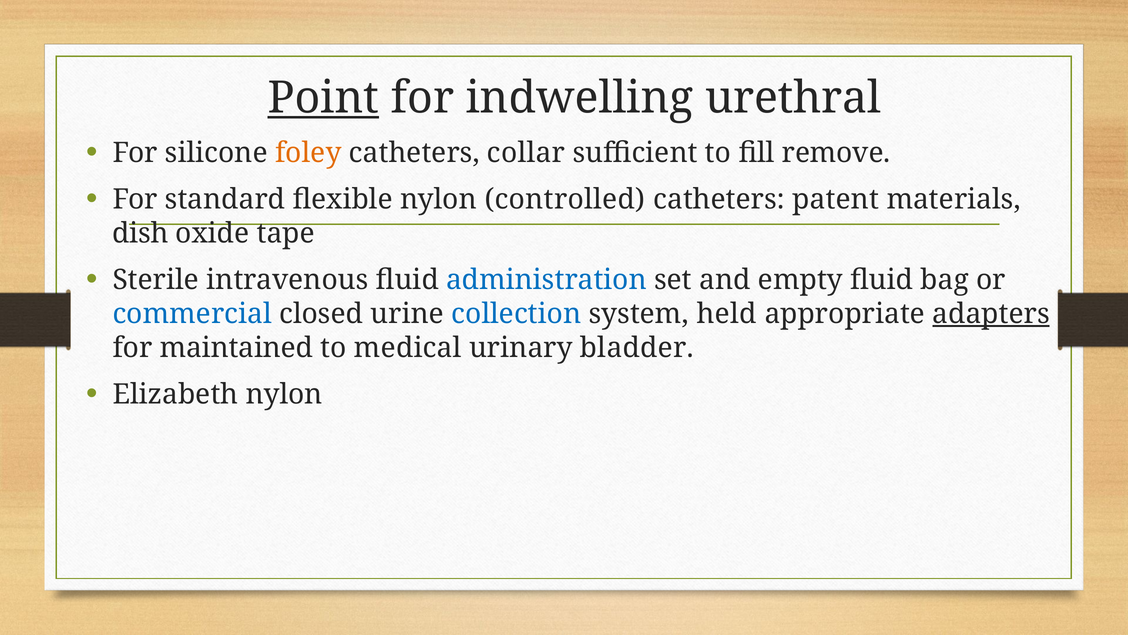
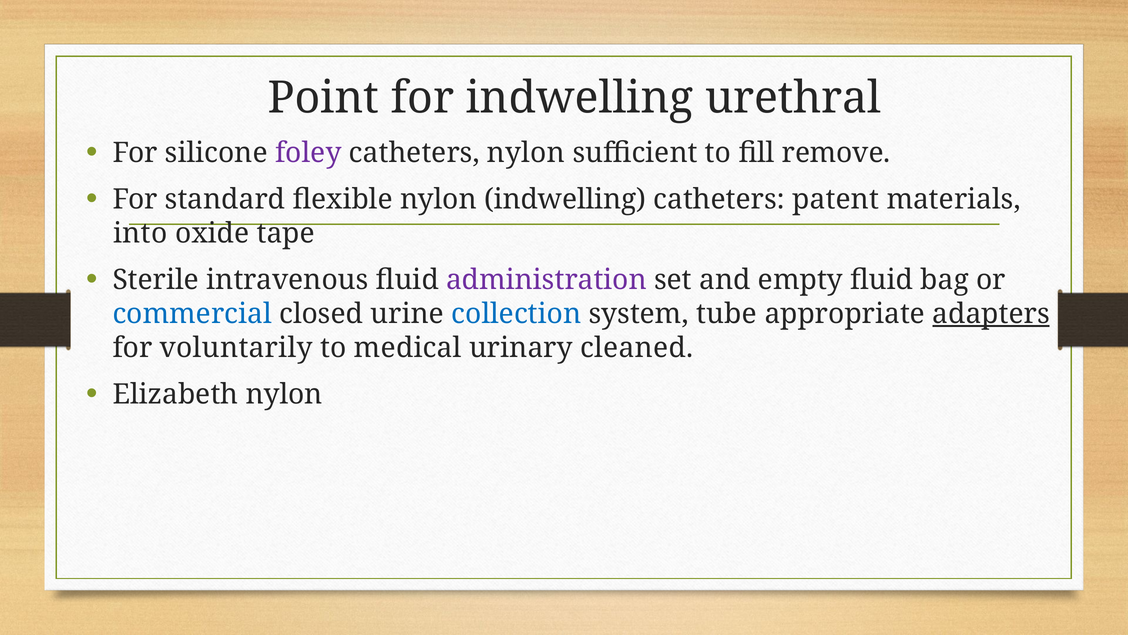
Point underline: present -> none
foley colour: orange -> purple
catheters collar: collar -> nylon
nylon controlled: controlled -> indwelling
dish: dish -> into
administration colour: blue -> purple
held: held -> tube
maintained: maintained -> voluntarily
bladder: bladder -> cleaned
